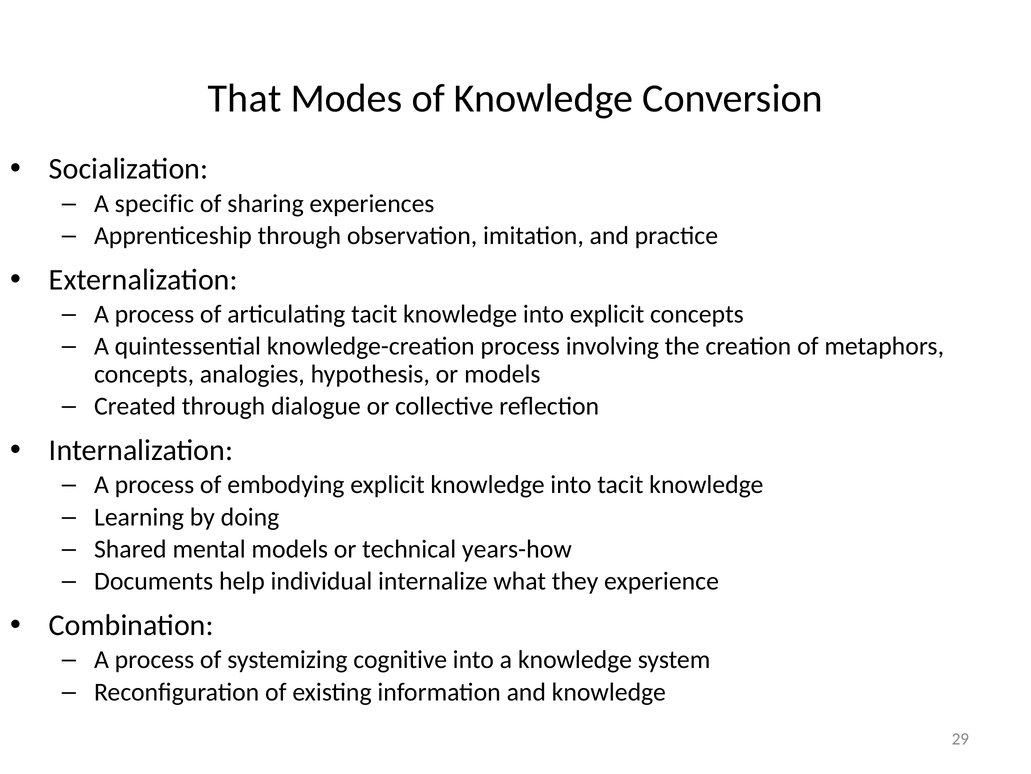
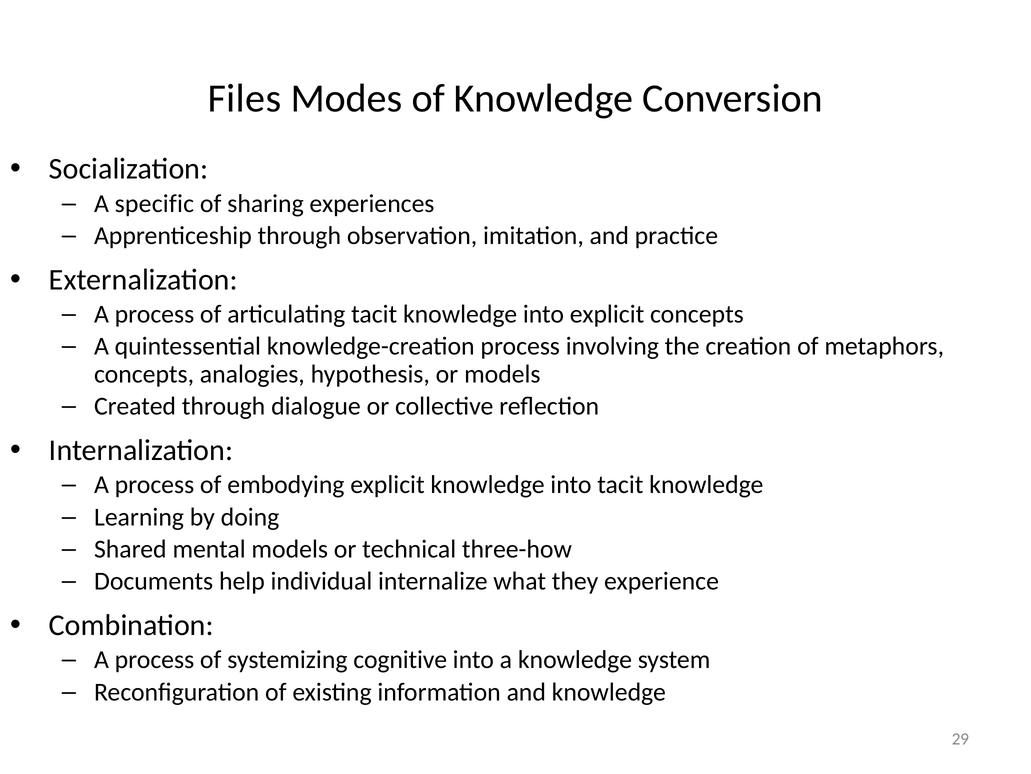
That: That -> Files
years-how: years-how -> three-how
